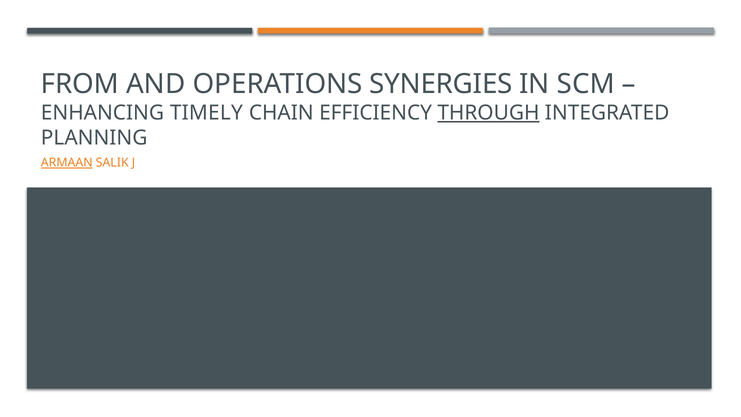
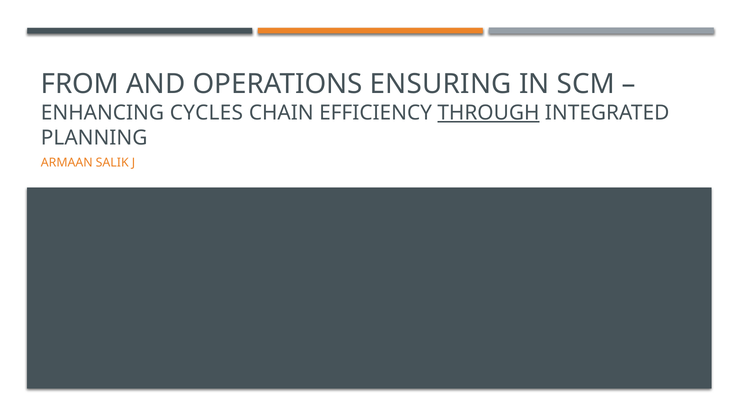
SYNERGIES: SYNERGIES -> ENSURING
TIMELY: TIMELY -> CYCLES
ARMAAN underline: present -> none
